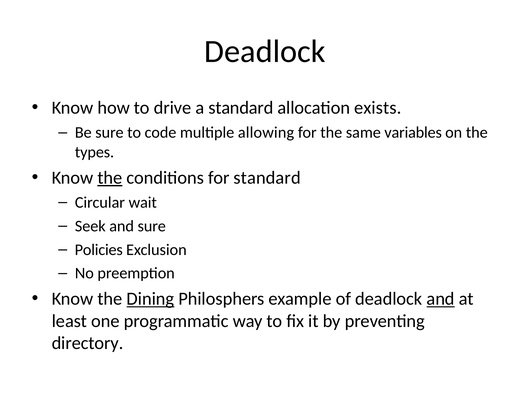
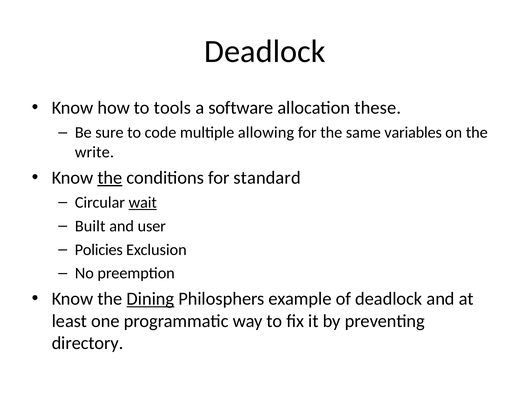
drive: drive -> tools
a standard: standard -> software
exists: exists -> these
types: types -> write
wait underline: none -> present
Seek: Seek -> Built
and sure: sure -> user
and at (441, 299) underline: present -> none
